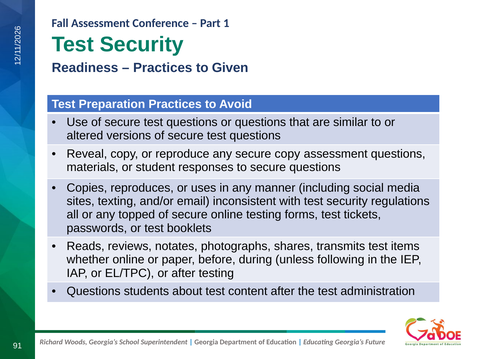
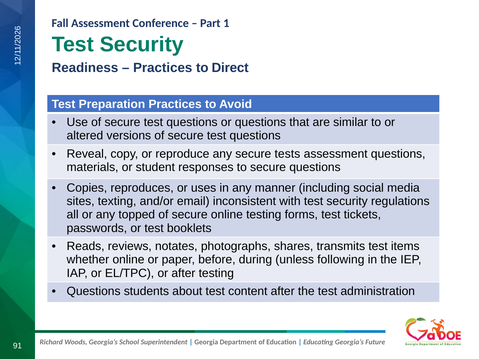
Given: Given -> Direct
secure copy: copy -> tests
